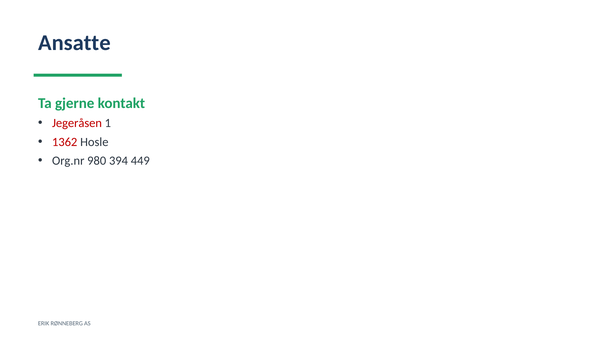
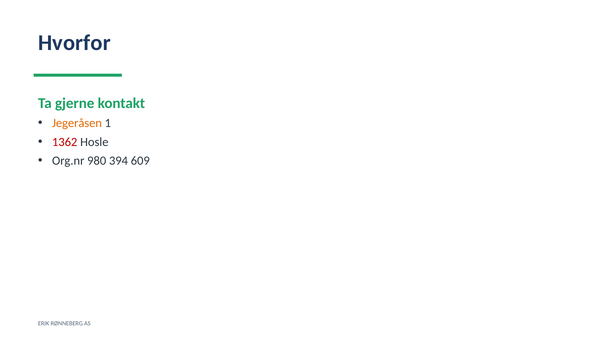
Ansatte: Ansatte -> Hvorfor
Jegeråsen colour: red -> orange
449: 449 -> 609
